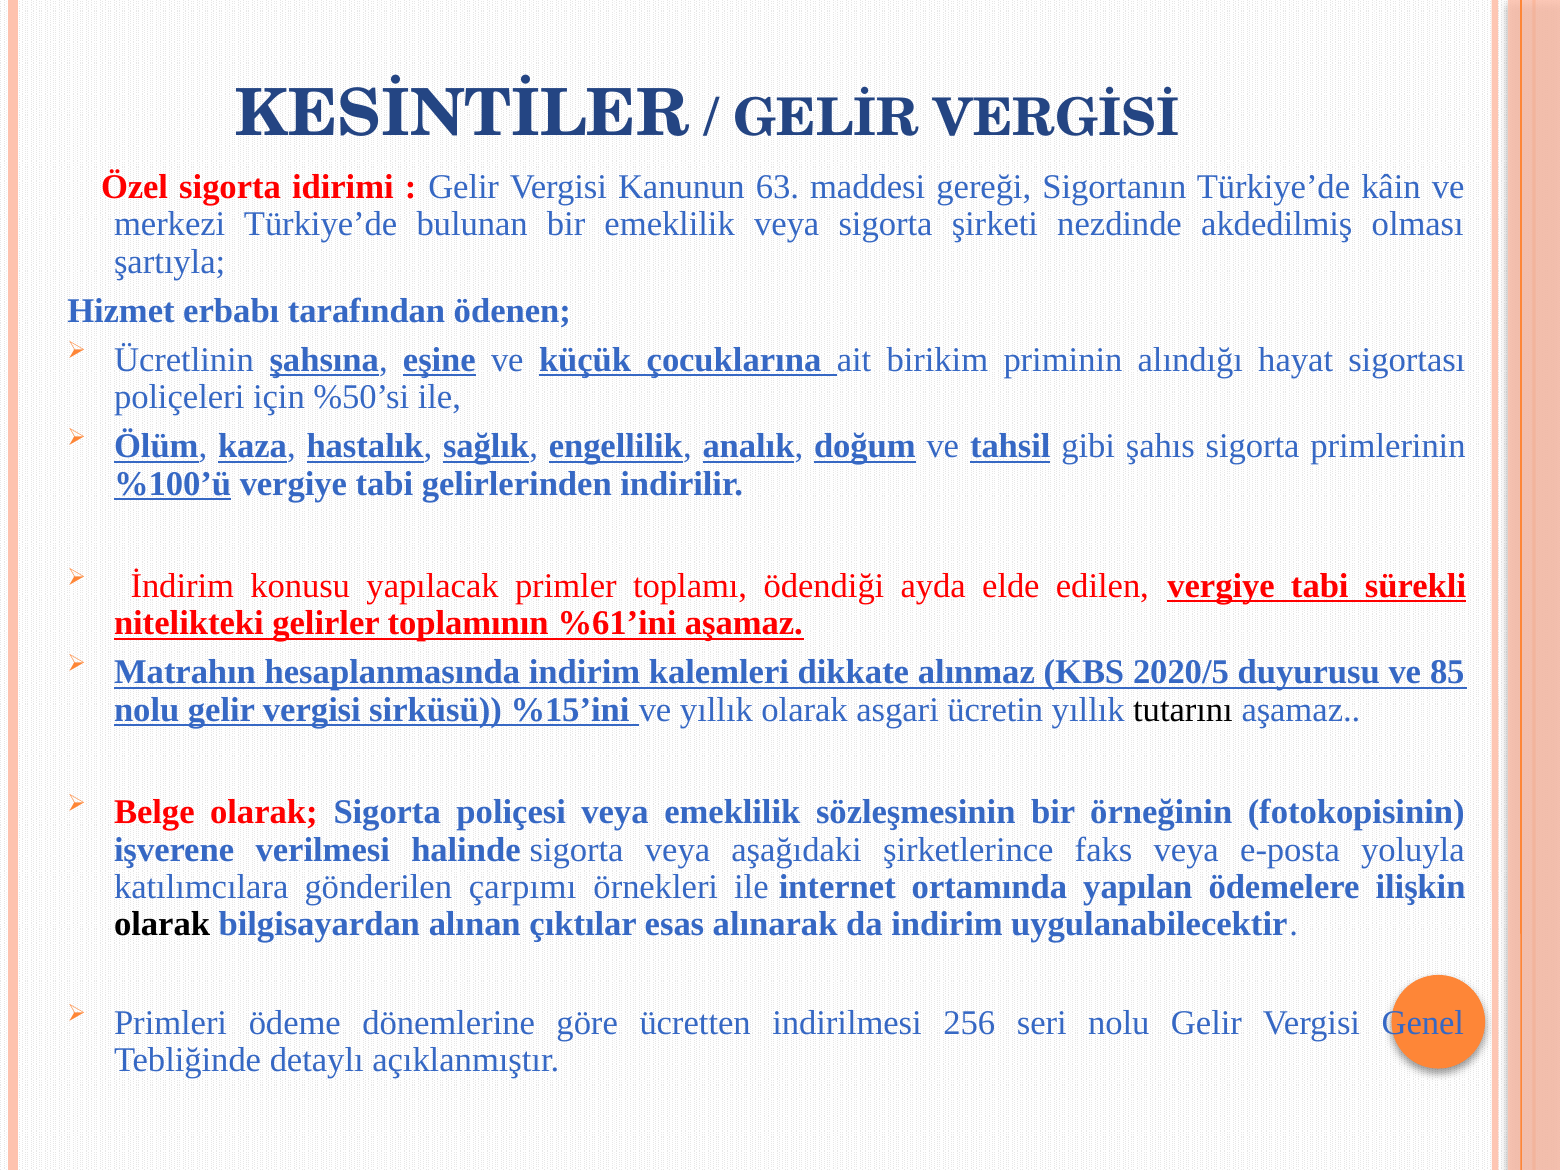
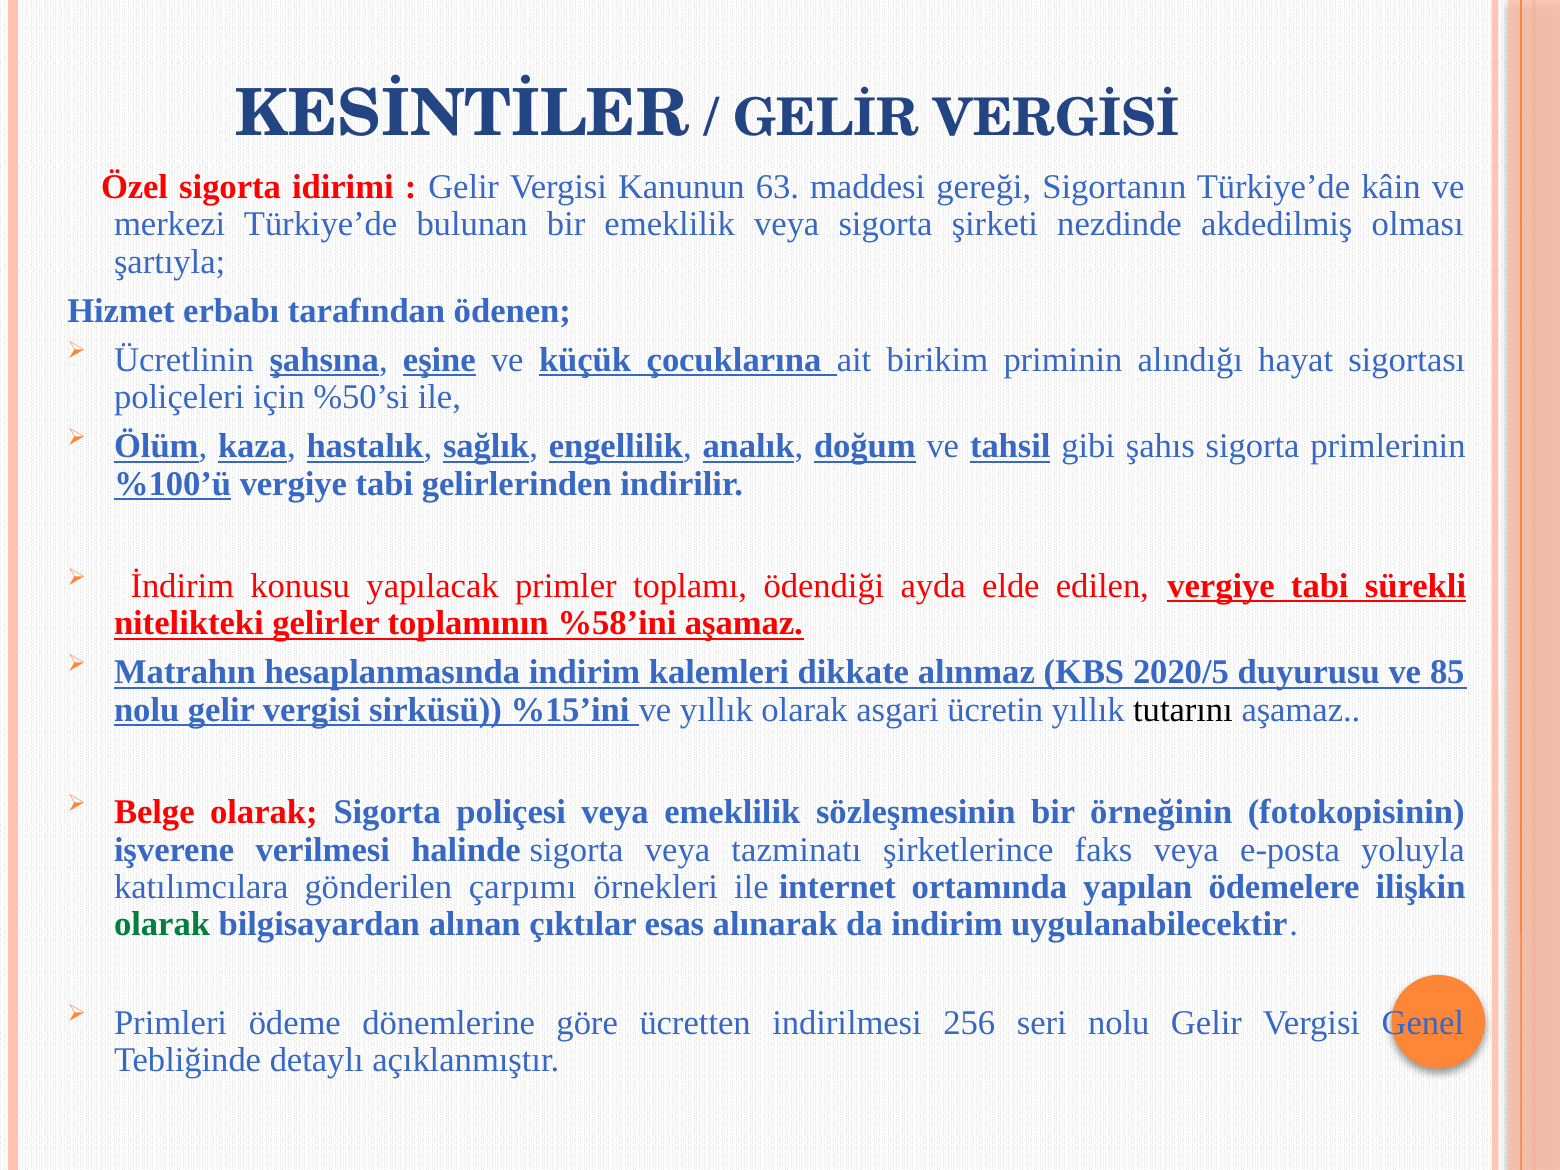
%61’ini: %61’ini -> %58’ini
aşağıdaki: aşağıdaki -> tazminatı
olarak at (162, 924) colour: black -> green
